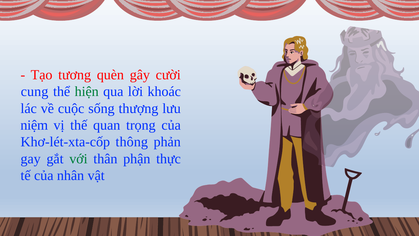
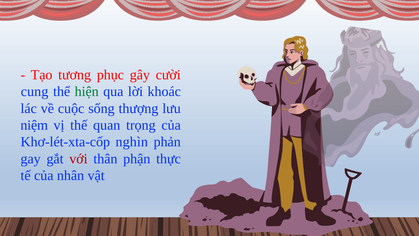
quèn: quèn -> phục
thông: thông -> nghìn
với colour: green -> red
